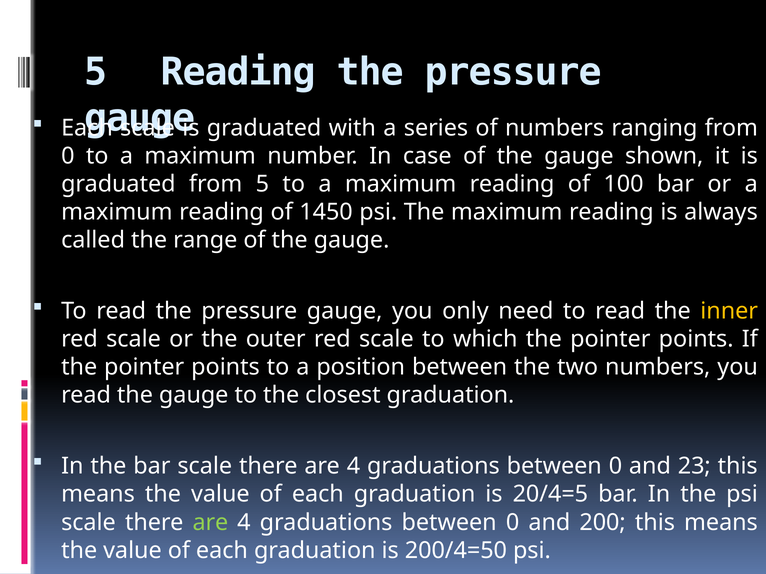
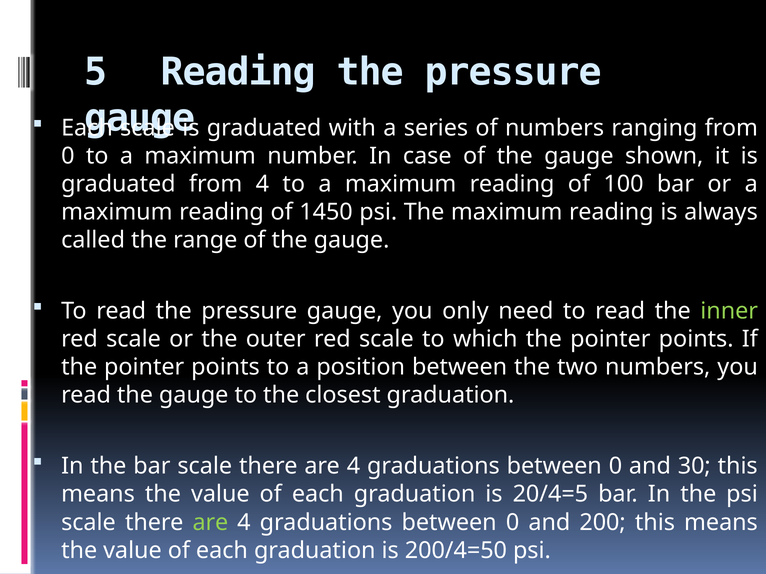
from 5: 5 -> 4
inner colour: yellow -> light green
23: 23 -> 30
